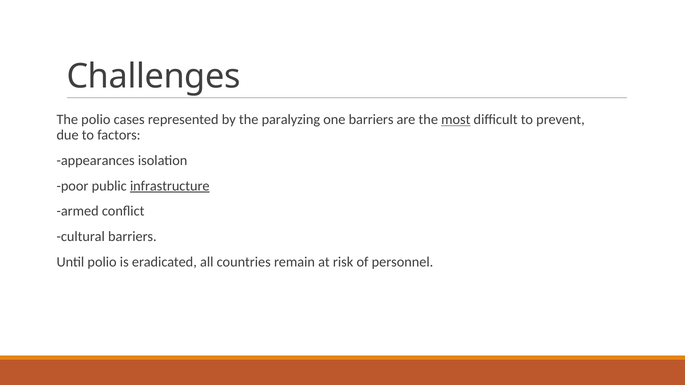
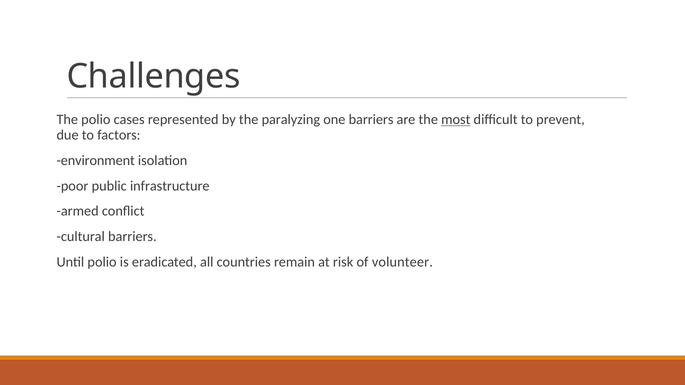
appearances: appearances -> environment
infrastructure underline: present -> none
personnel: personnel -> volunteer
